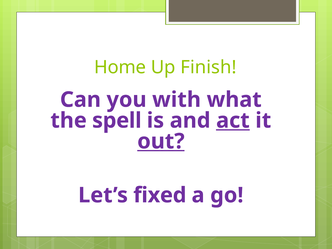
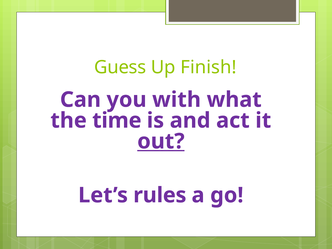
Home: Home -> Guess
spell: spell -> time
act underline: present -> none
fixed: fixed -> rules
